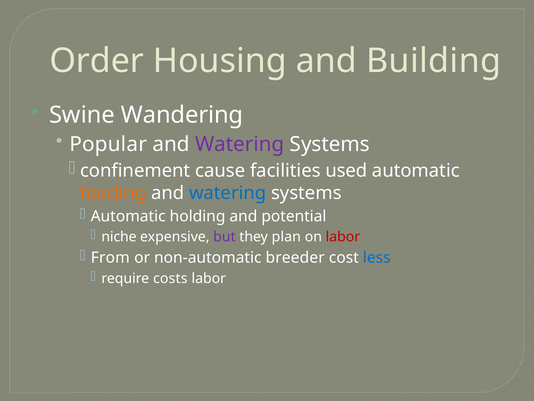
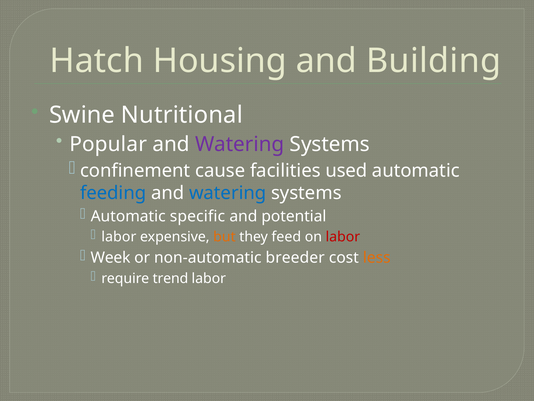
Order: Order -> Hatch
Wandering: Wandering -> Nutritional
feeding colour: orange -> blue
holding: holding -> specific
niche at (119, 237): niche -> labor
but colour: purple -> orange
plan: plan -> feed
From: From -> Week
less colour: blue -> orange
costs: costs -> trend
